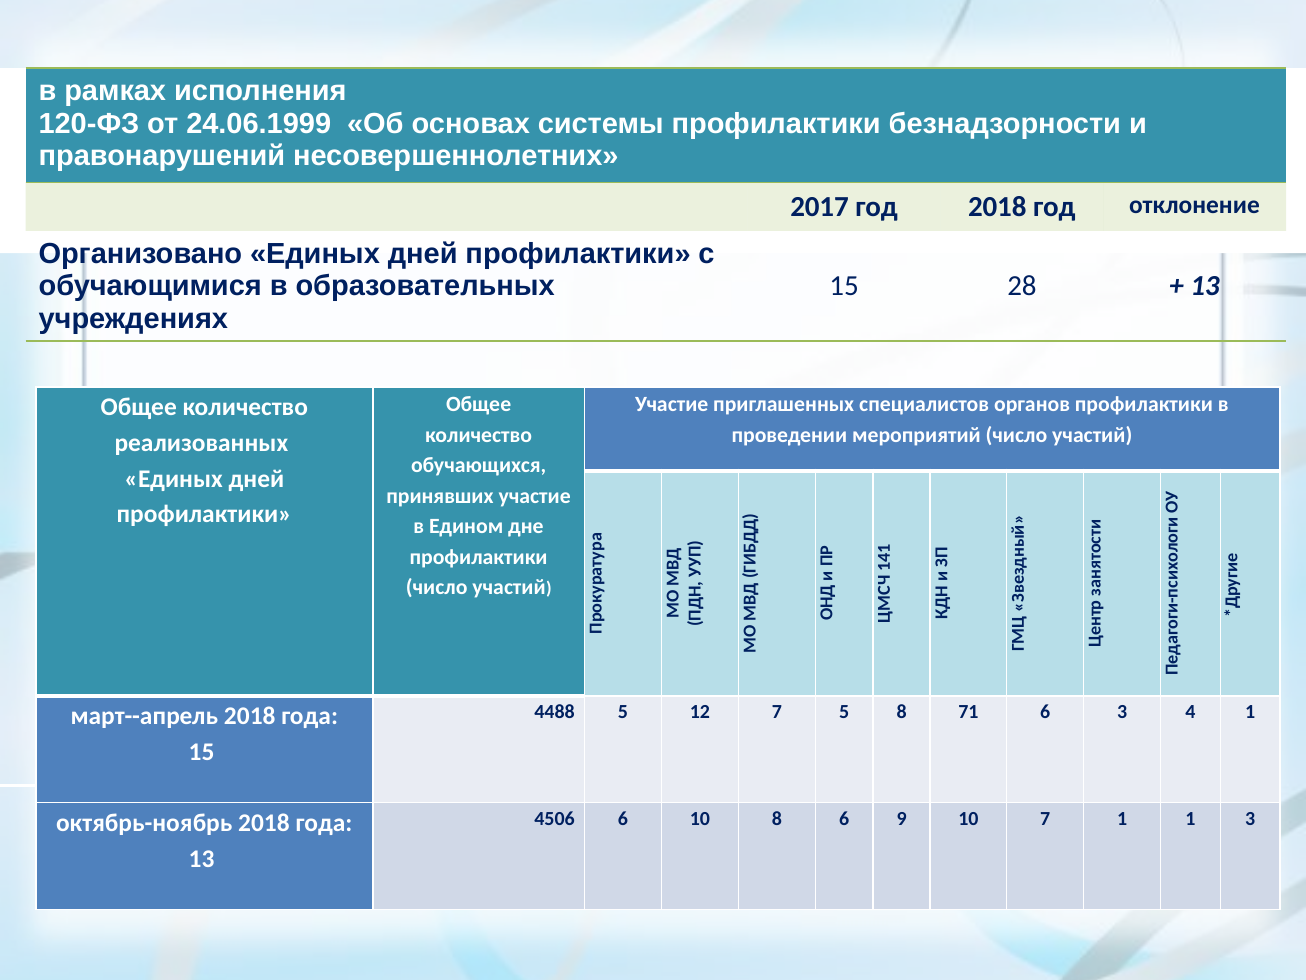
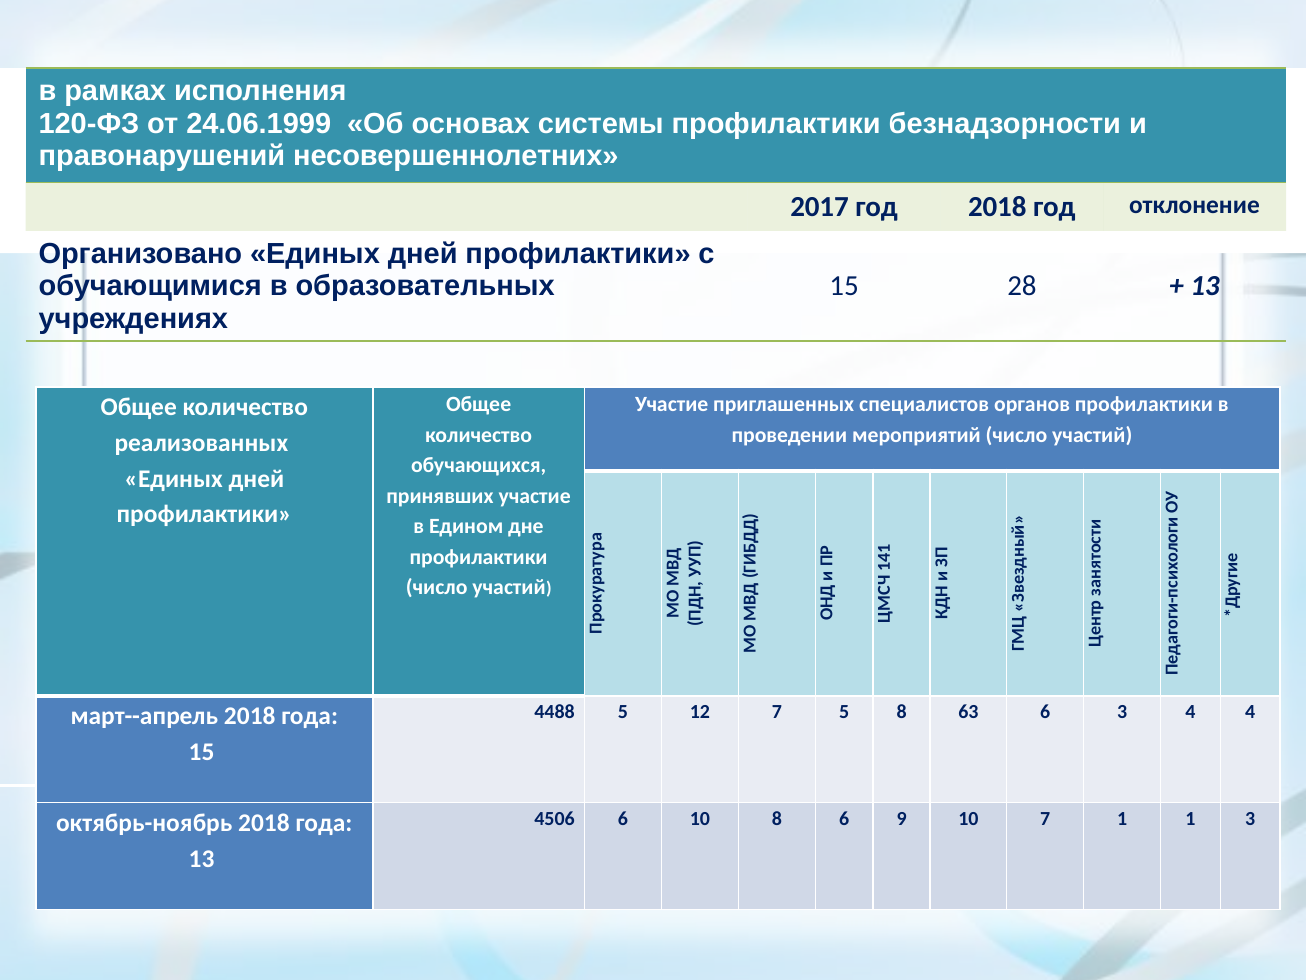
71: 71 -> 63
3 4 1: 1 -> 4
